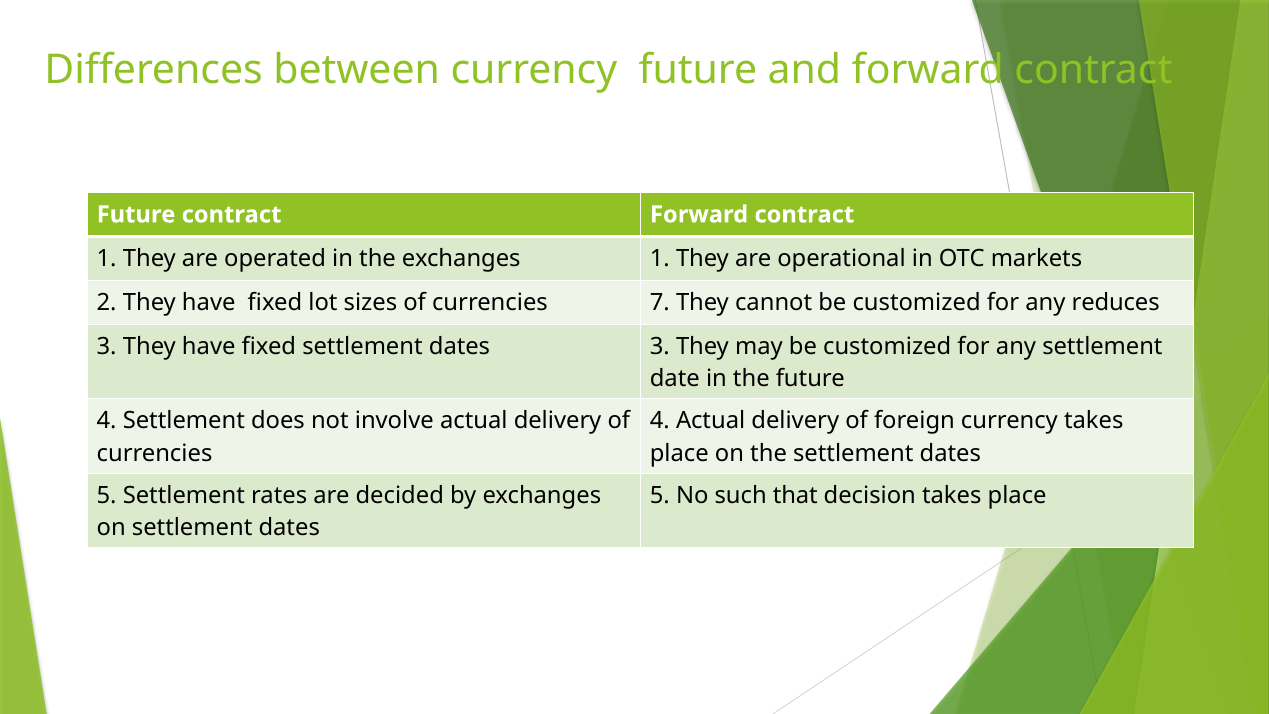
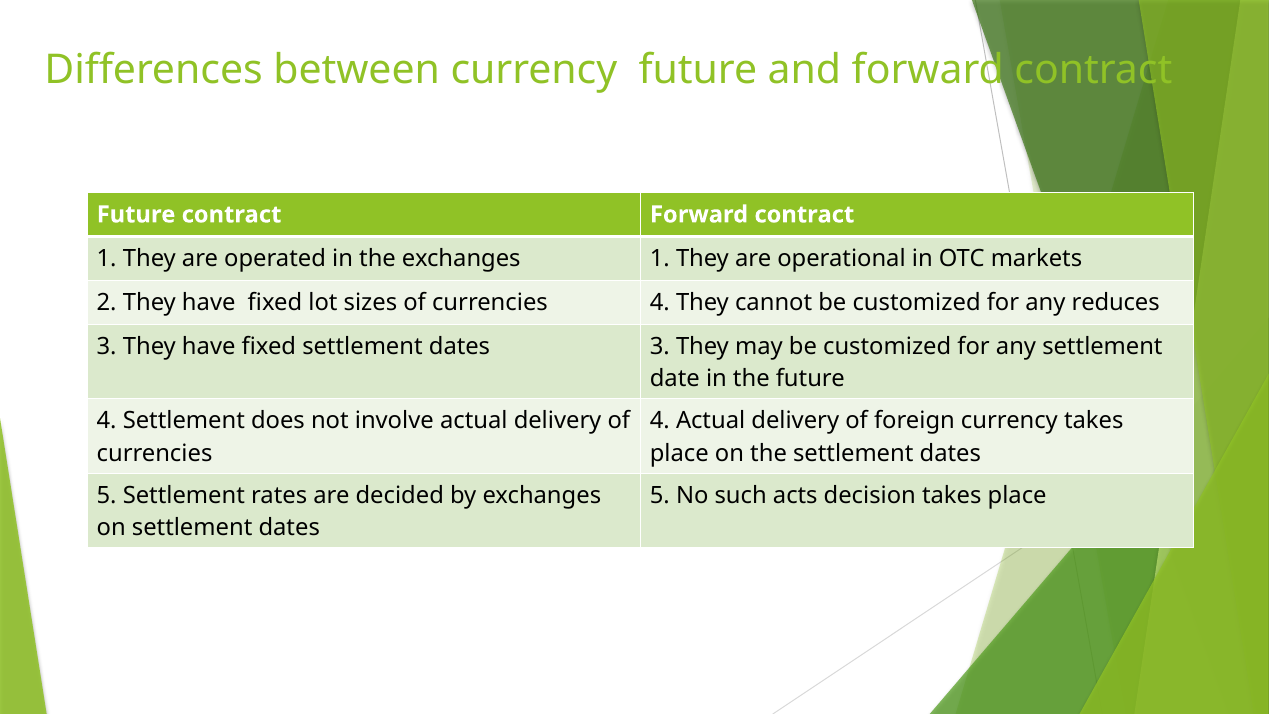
sizes of currencies 7: 7 -> 4
that: that -> acts
